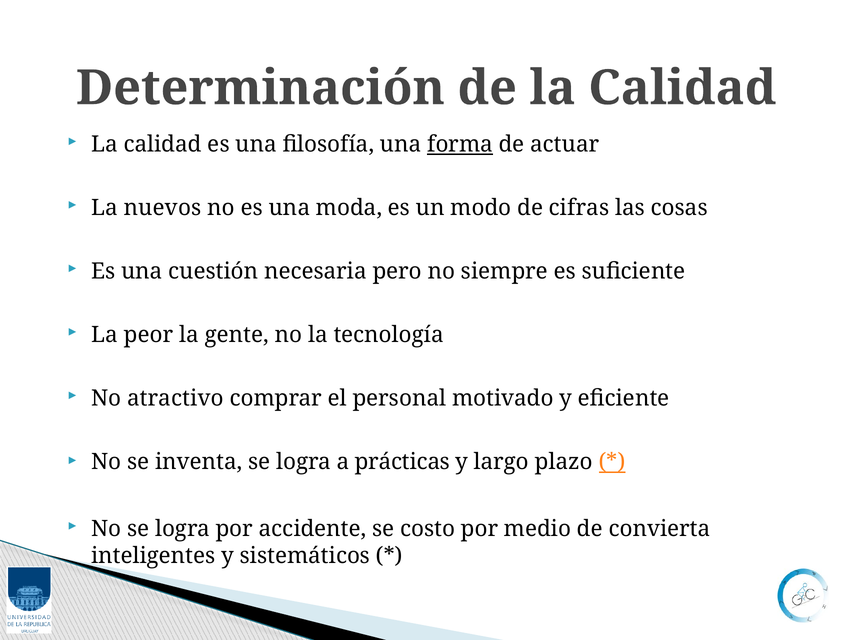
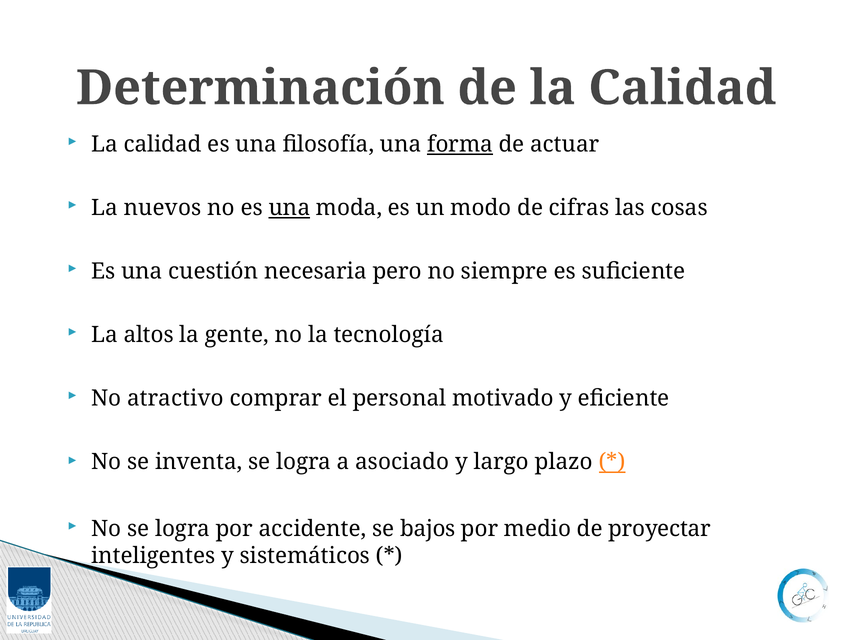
una at (289, 208) underline: none -> present
peor: peor -> altos
prácticas: prácticas -> asociado
costo: costo -> bajos
convierta: convierta -> proyectar
